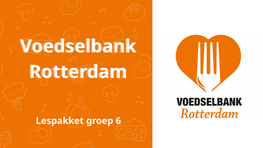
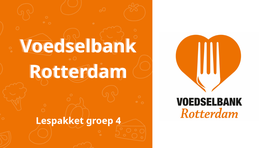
6: 6 -> 4
